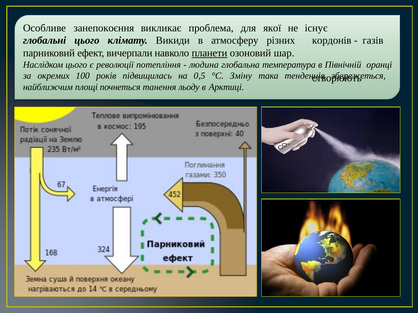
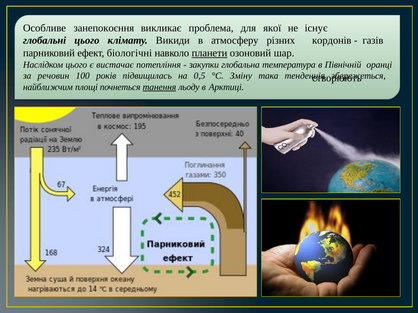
вичерпали: вичерпали -> біологічні
революції: революції -> вистачає
людина: людина -> закупки
окремих: окремих -> речовин
танення underline: none -> present
